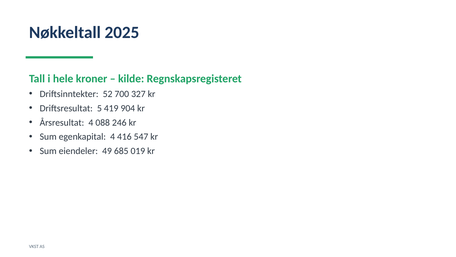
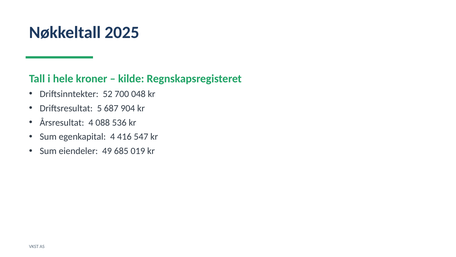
327: 327 -> 048
419: 419 -> 687
246: 246 -> 536
